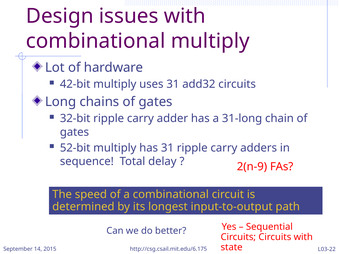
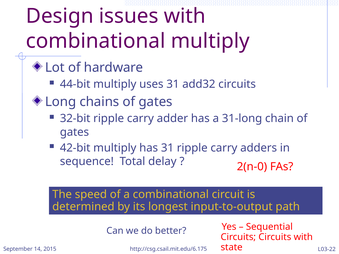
42-bit: 42-bit -> 44-bit
52-bit: 52-bit -> 42-bit
2(n-9: 2(n-9 -> 2(n-0
